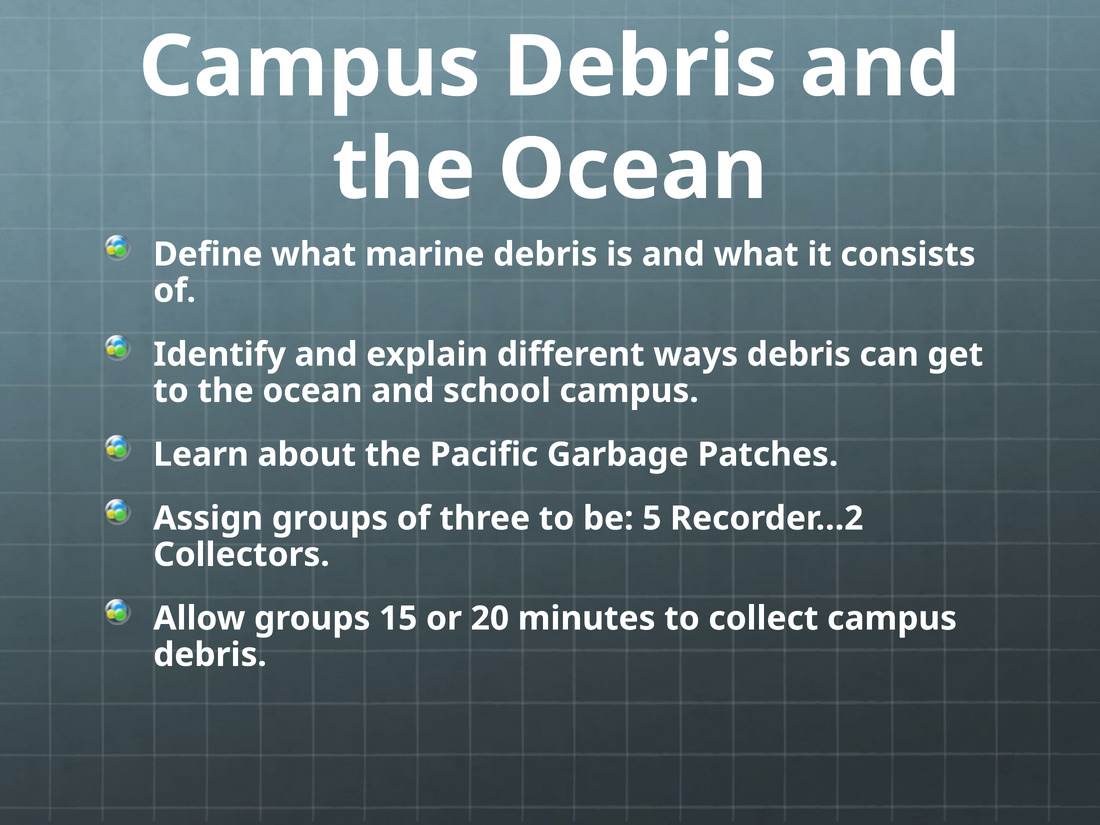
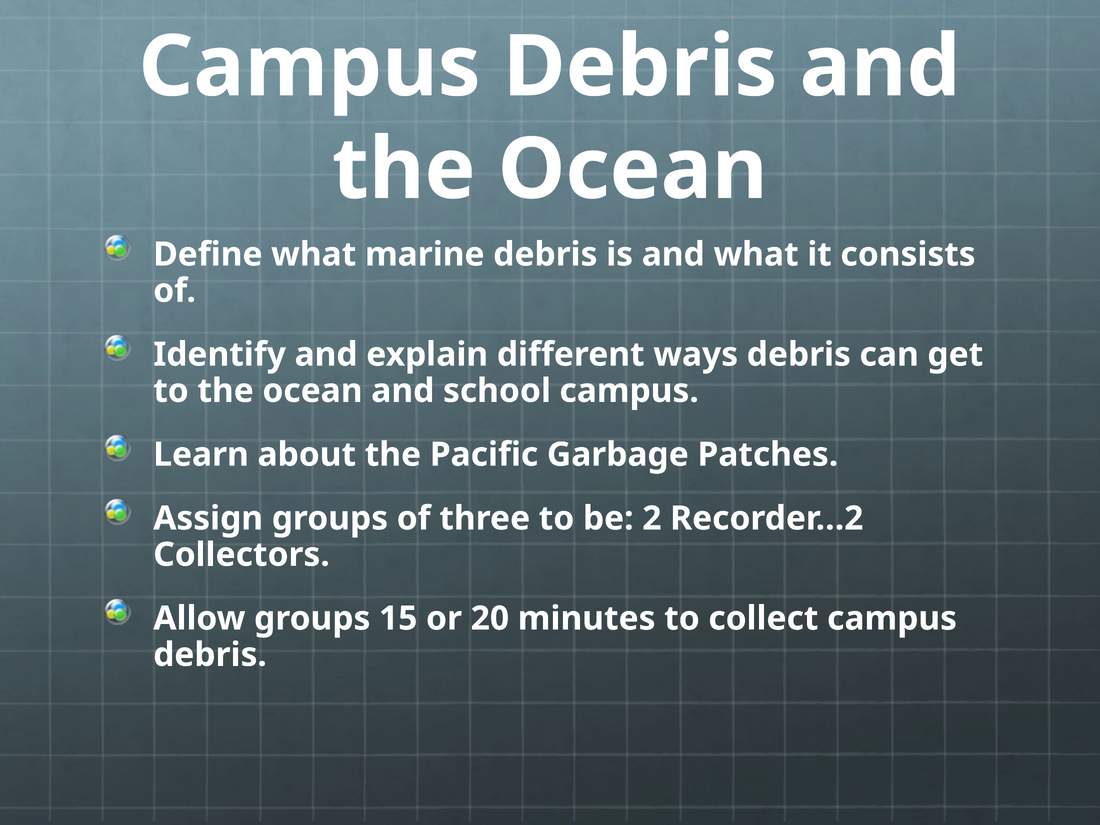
5: 5 -> 2
